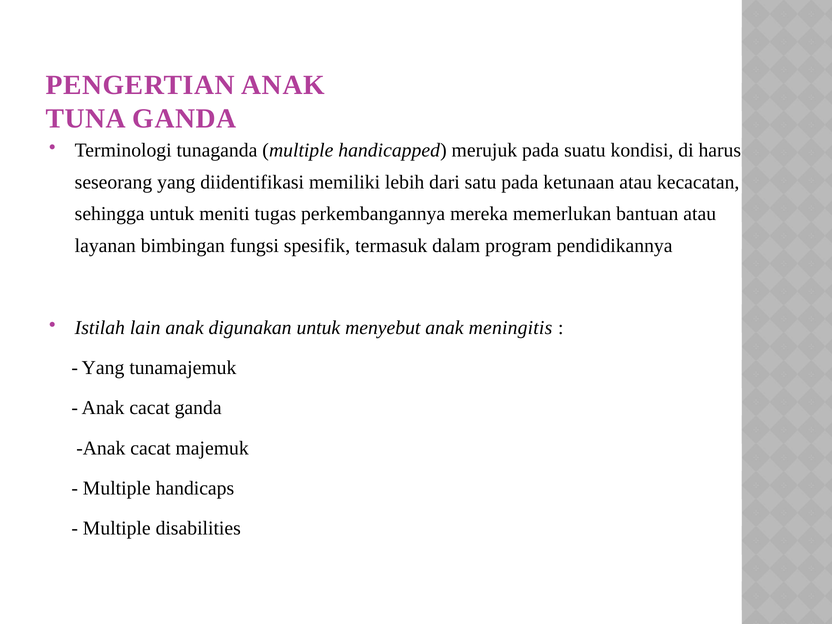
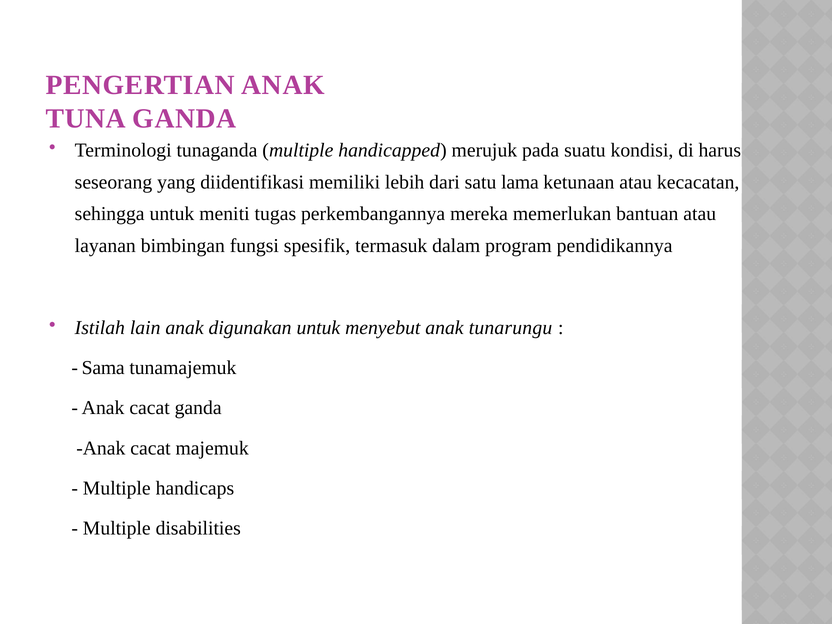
satu pada: pada -> lama
meningitis: meningitis -> tunarungu
Yang at (103, 368): Yang -> Sama
